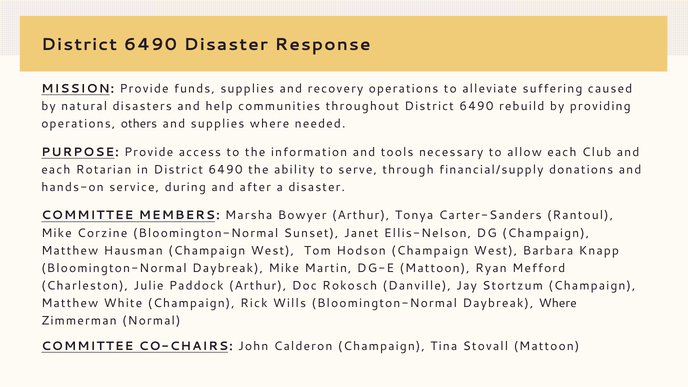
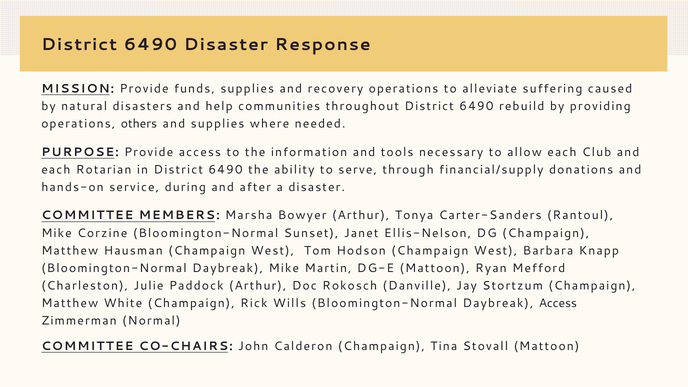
Daybreak Where: Where -> Access
